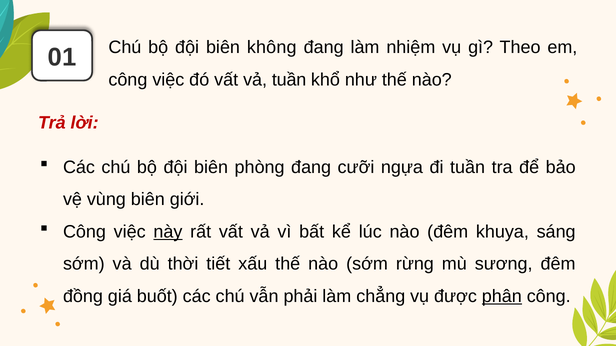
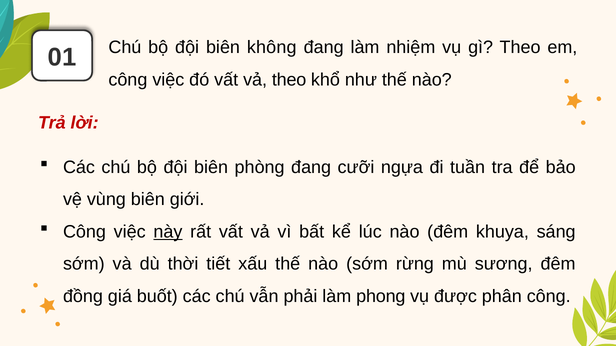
vả tuần: tuần -> theo
chẳng: chẳng -> phong
phân underline: present -> none
